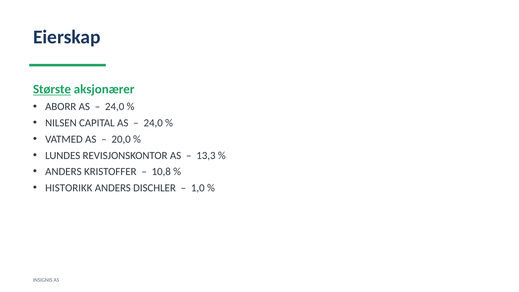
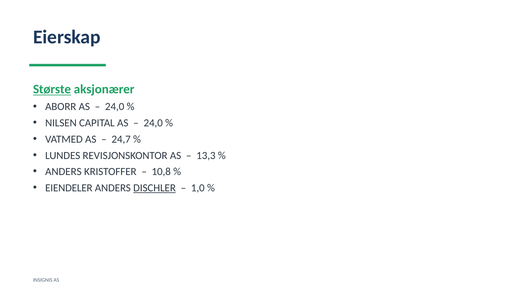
20,0: 20,0 -> 24,7
HISTORIKK: HISTORIKK -> EIENDELER
DISCHLER underline: none -> present
